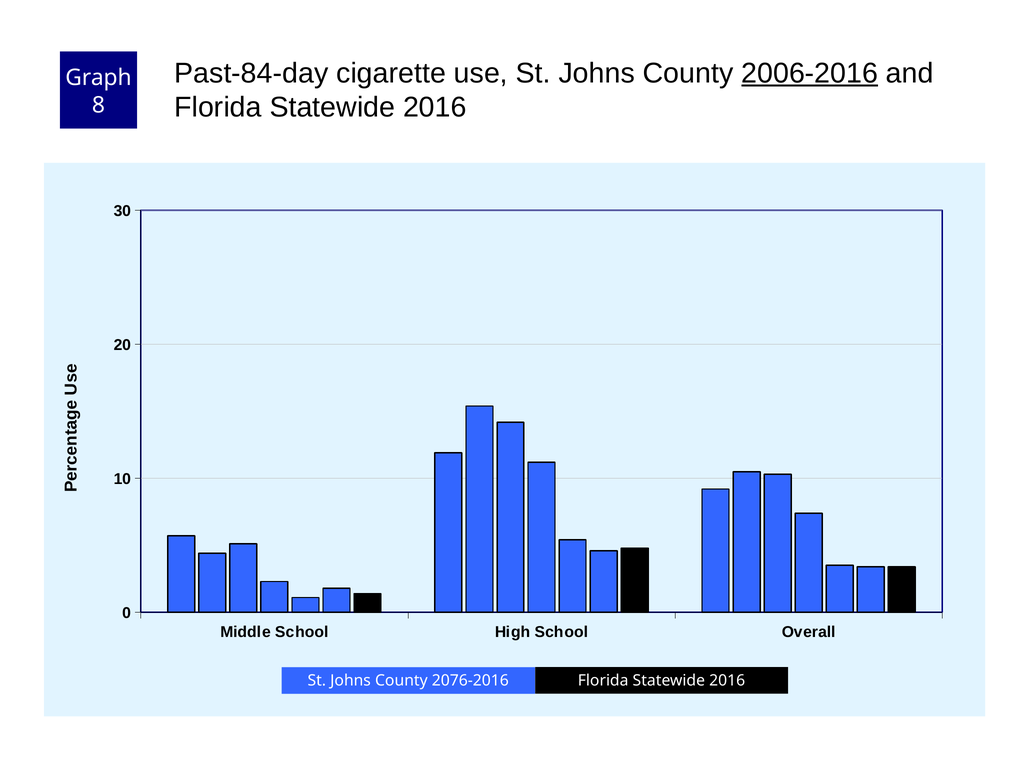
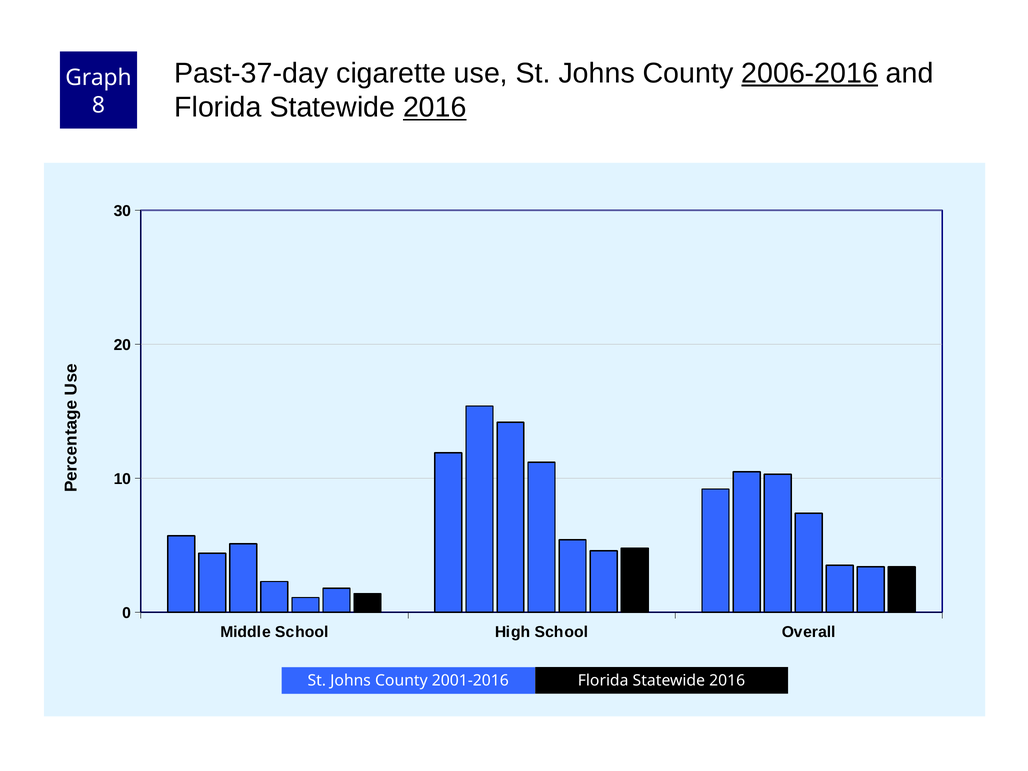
Past-84-day: Past-84-day -> Past-37-day
2016 at (435, 107) underline: none -> present
2076-2016: 2076-2016 -> 2001-2016
